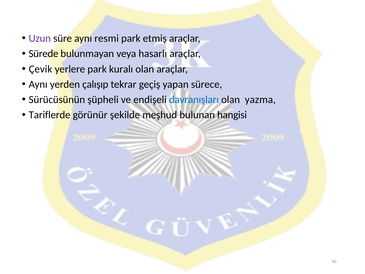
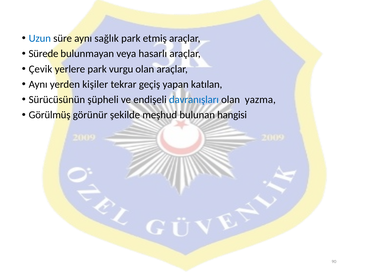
Uzun colour: purple -> blue
resmi: resmi -> sağlık
kuralı: kuralı -> vurgu
çalışıp: çalışıp -> kişiler
sürece: sürece -> katılan
Tariflerde: Tariflerde -> Görülmüş
